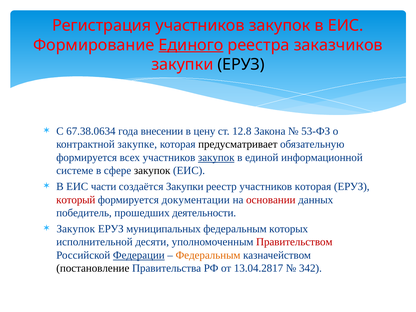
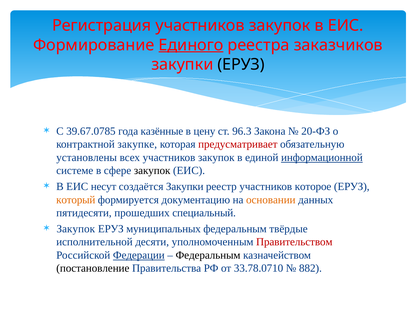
67.38.0634: 67.38.0634 -> 39.67.0785
внесении: внесении -> казённые
12.8: 12.8 -> 96.3
53-ФЗ: 53-ФЗ -> 20-ФЗ
предусматривает colour: black -> red
формируется at (87, 157): формируется -> установлены
закупок at (216, 157) underline: present -> none
информационной underline: none -> present
части: части -> несут
участников которая: которая -> которое
который colour: red -> orange
документации: документации -> документацию
основании colour: red -> orange
победитель: победитель -> пятидесяти
деятельности: деятельности -> специальный
которых: которых -> твёрдые
Федеральным at (208, 255) colour: orange -> black
13.04.2817: 13.04.2817 -> 33.78.0710
342: 342 -> 882
